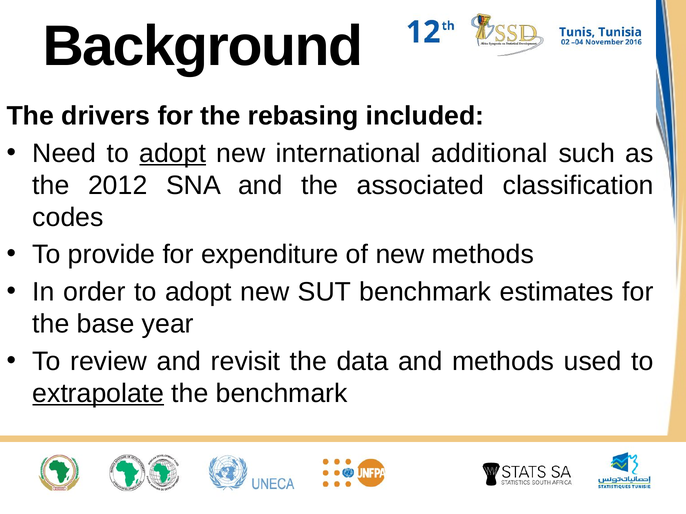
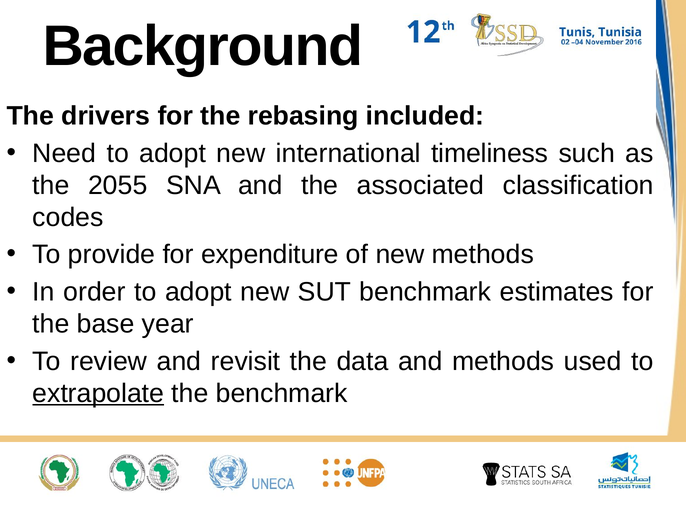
adopt at (173, 153) underline: present -> none
additional: additional -> timeliness
2012: 2012 -> 2055
